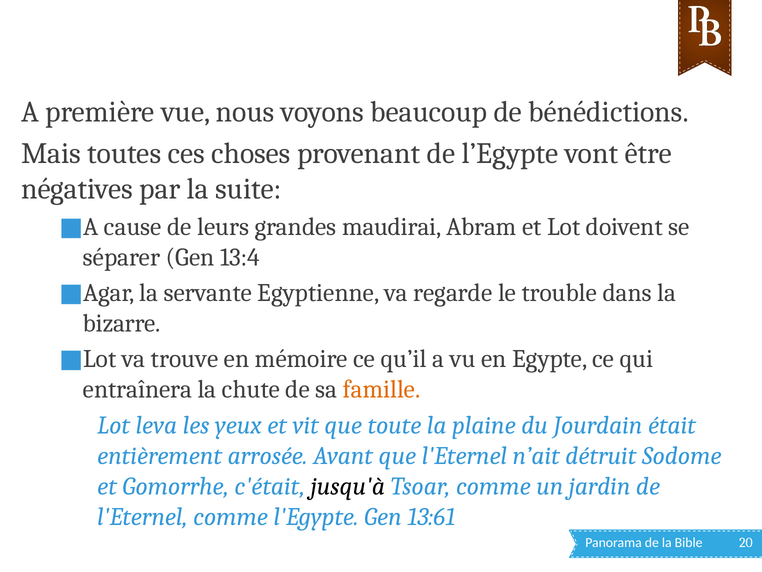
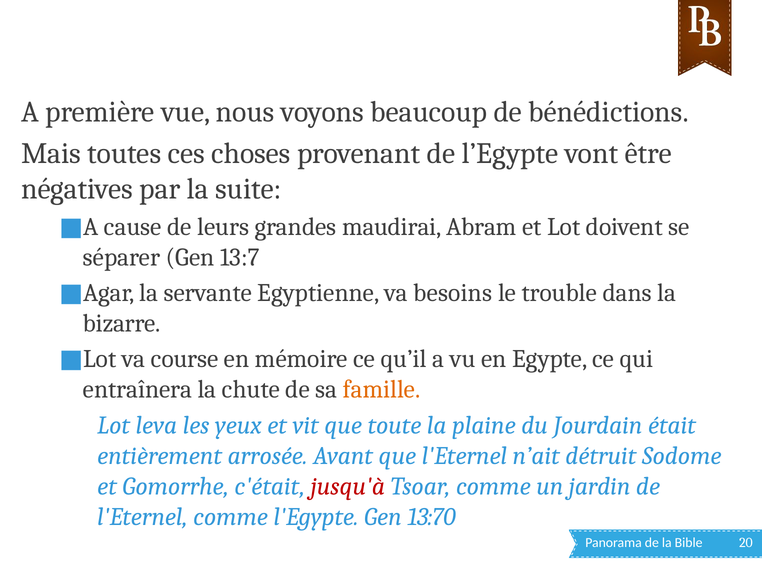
13:4: 13:4 -> 13:7
regarde: regarde -> besoins
trouve: trouve -> course
jusqu'à colour: black -> red
13:61: 13:61 -> 13:70
